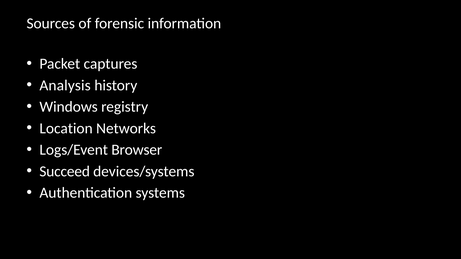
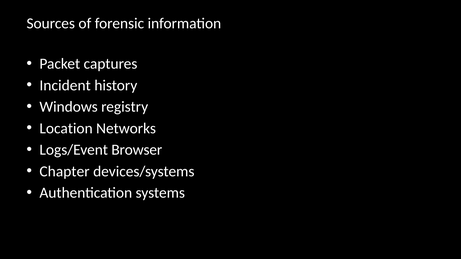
Analysis: Analysis -> Incident
Succeed: Succeed -> Chapter
